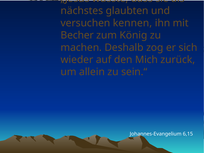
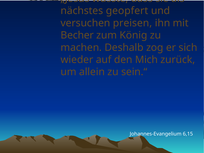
glaubten: glaubten -> geopfert
kennen: kennen -> preisen
